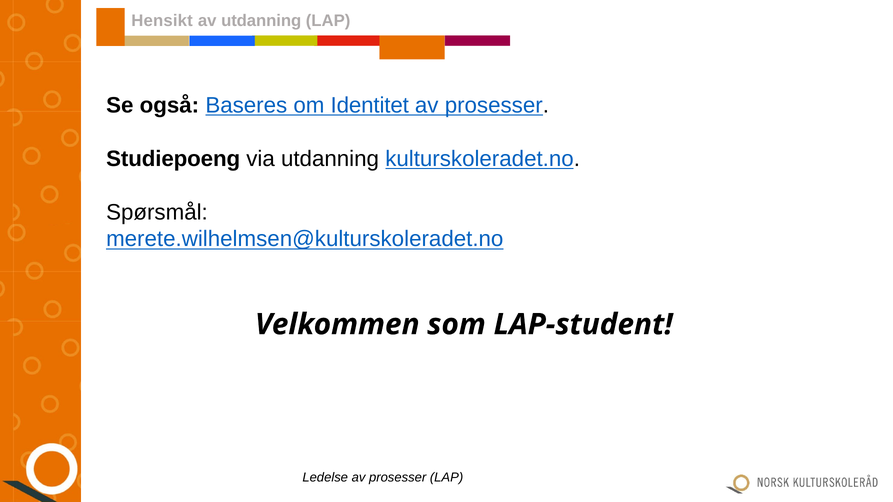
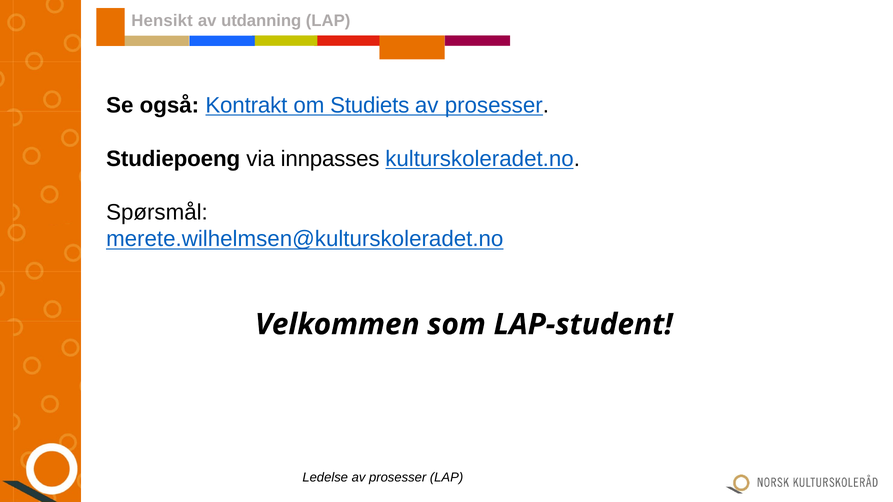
Baseres: Baseres -> Kontrakt
Identitet: Identitet -> Studiets
via utdanning: utdanning -> innpasses
